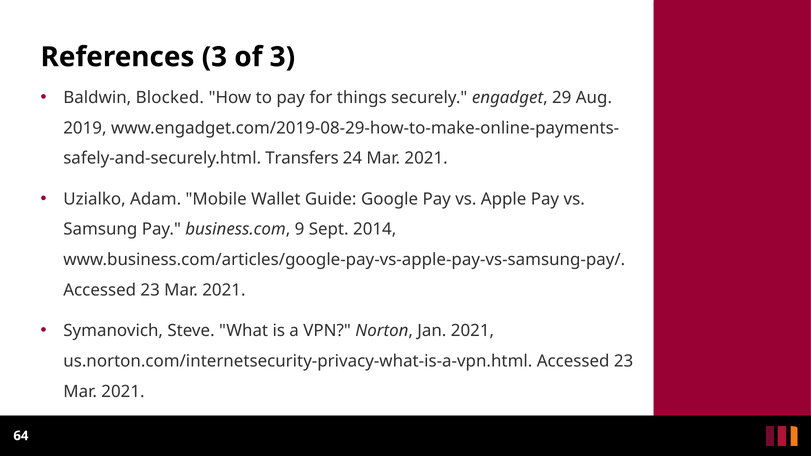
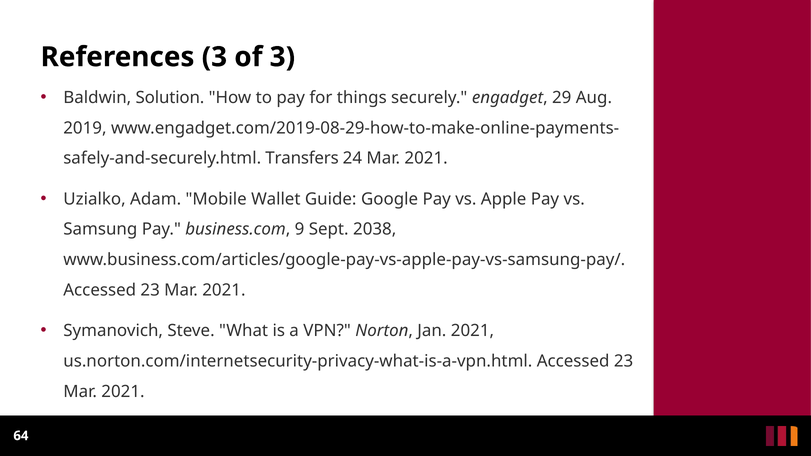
Blocked: Blocked -> Solution
2014: 2014 -> 2038
